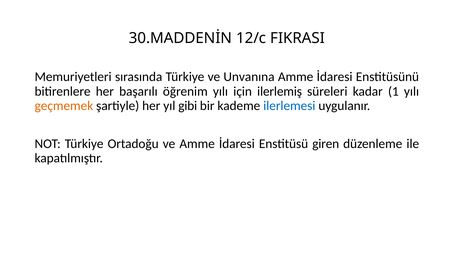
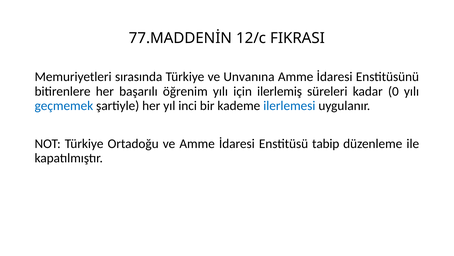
30.MADDENİN: 30.MADDENİN -> 77.MADDENİN
1: 1 -> 0
geçmemek colour: orange -> blue
gibi: gibi -> inci
giren: giren -> tabip
